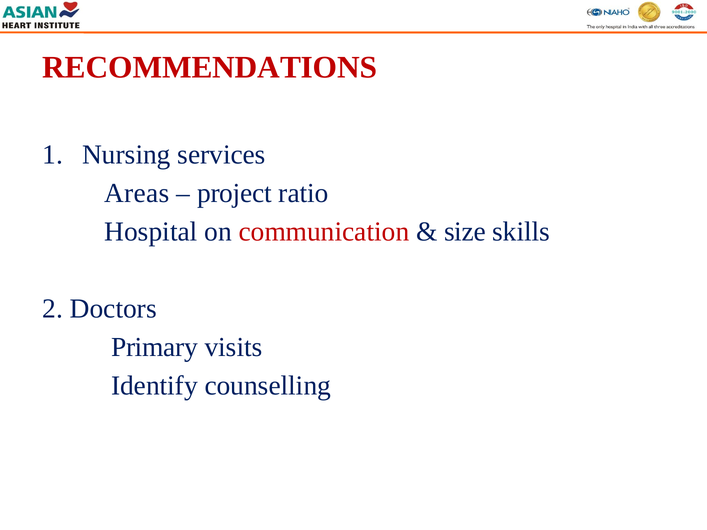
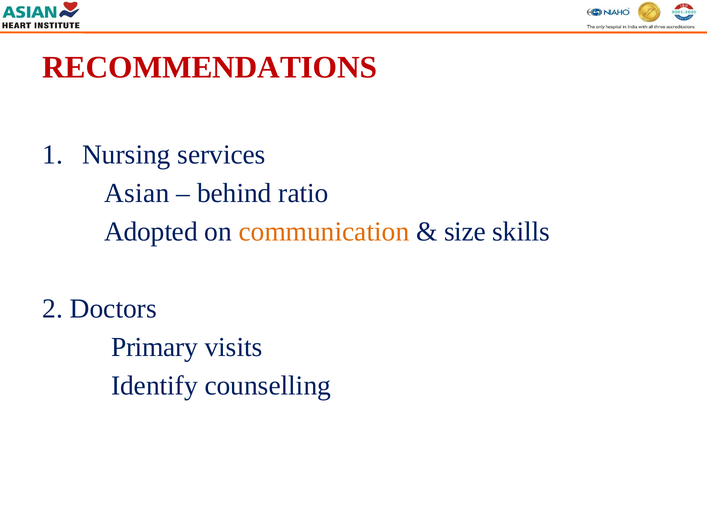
Areas: Areas -> Asian
project: project -> behind
Hospital: Hospital -> Adopted
communication colour: red -> orange
